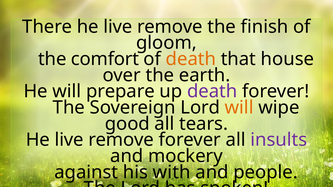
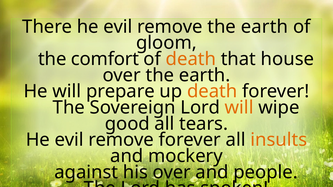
There he live: live -> evil
remove the finish: finish -> earth
death at (212, 92) colour: purple -> orange
live at (69, 140): live -> evil
insults colour: purple -> orange
his with: with -> over
